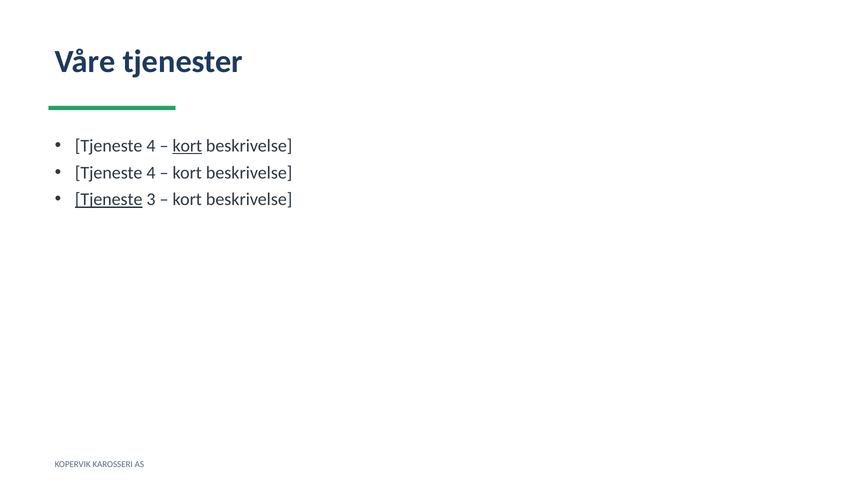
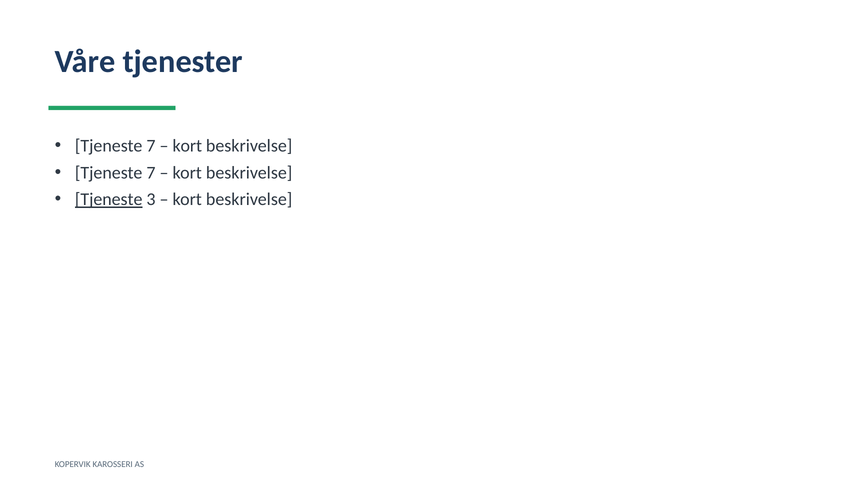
4 at (151, 146): 4 -> 7
kort at (187, 146) underline: present -> none
4 at (151, 173): 4 -> 7
